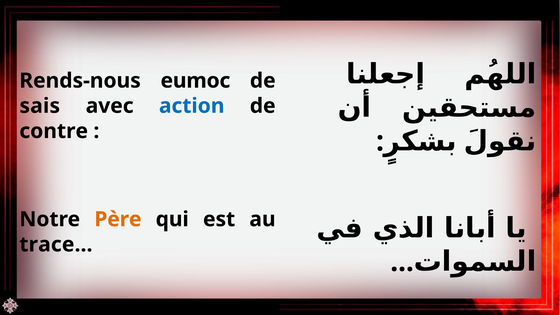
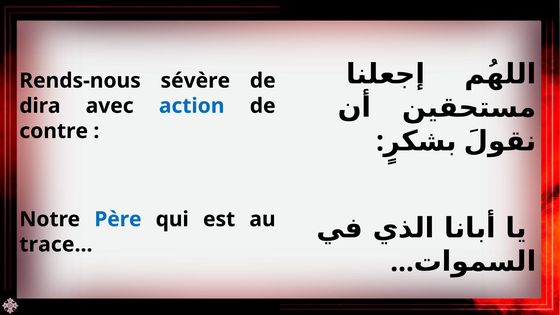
eumoc: eumoc -> sévère
sais: sais -> dira
Père colour: orange -> blue
